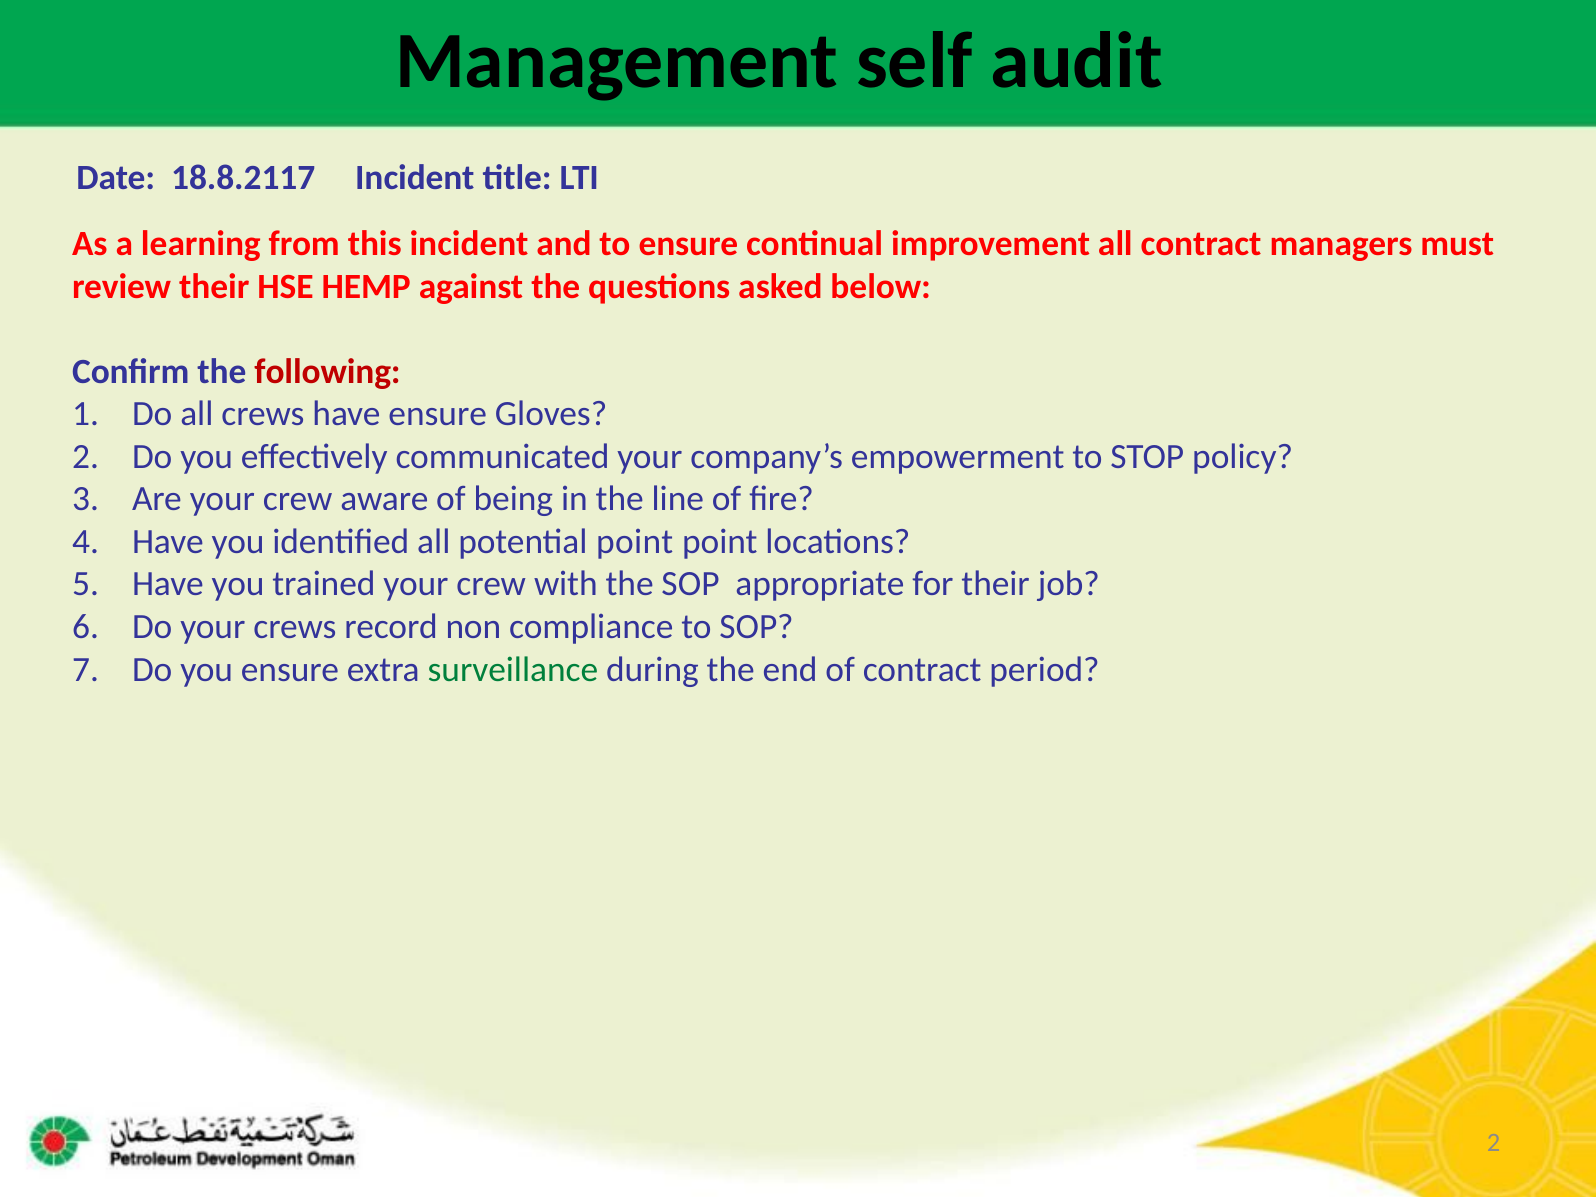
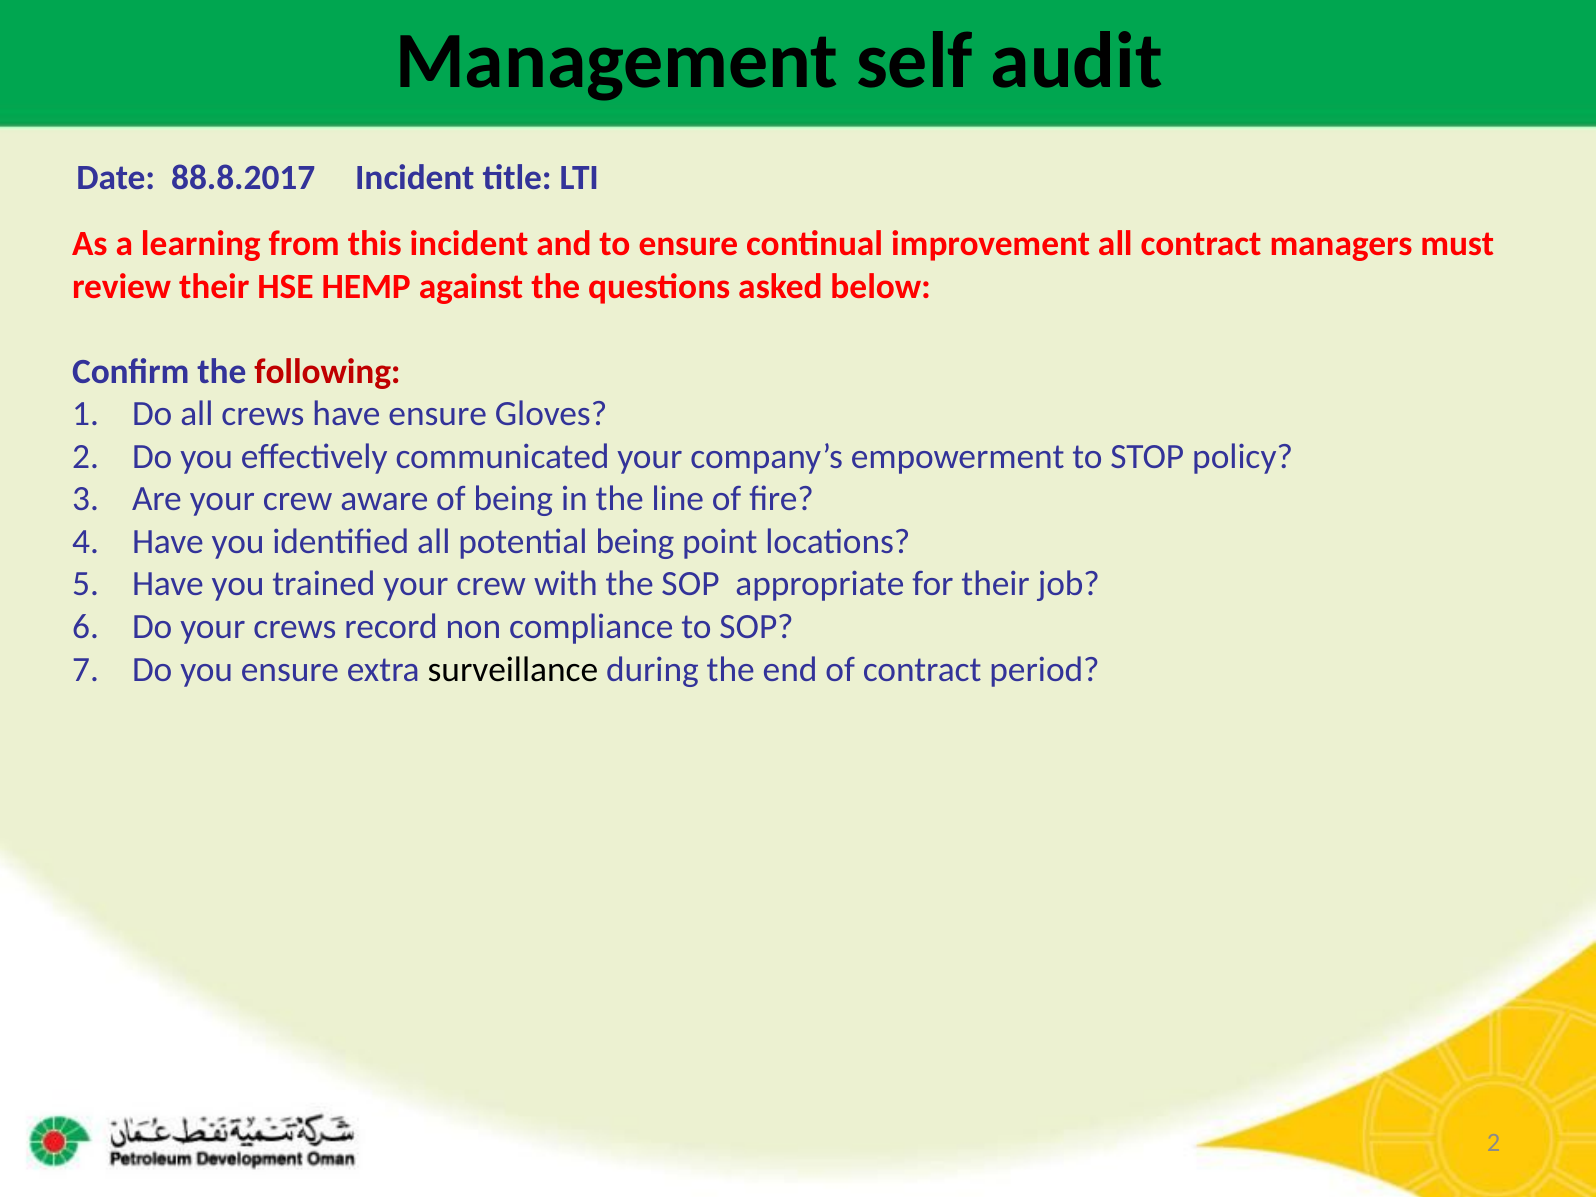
18.8.2117: 18.8.2117 -> 88.8.2017
potential point: point -> being
surveillance colour: green -> black
